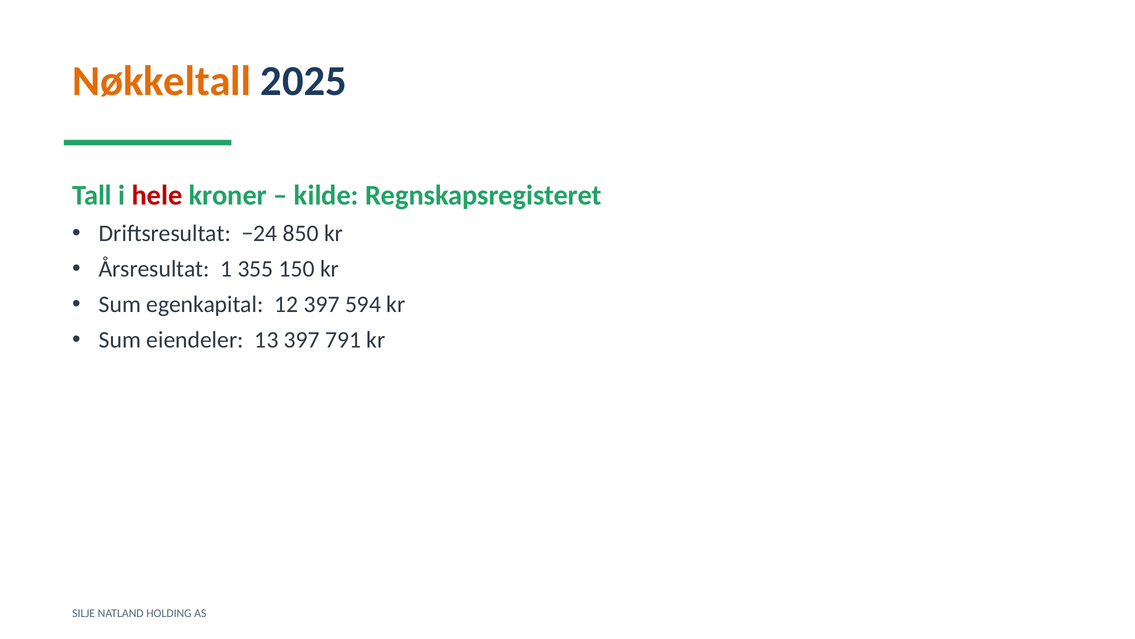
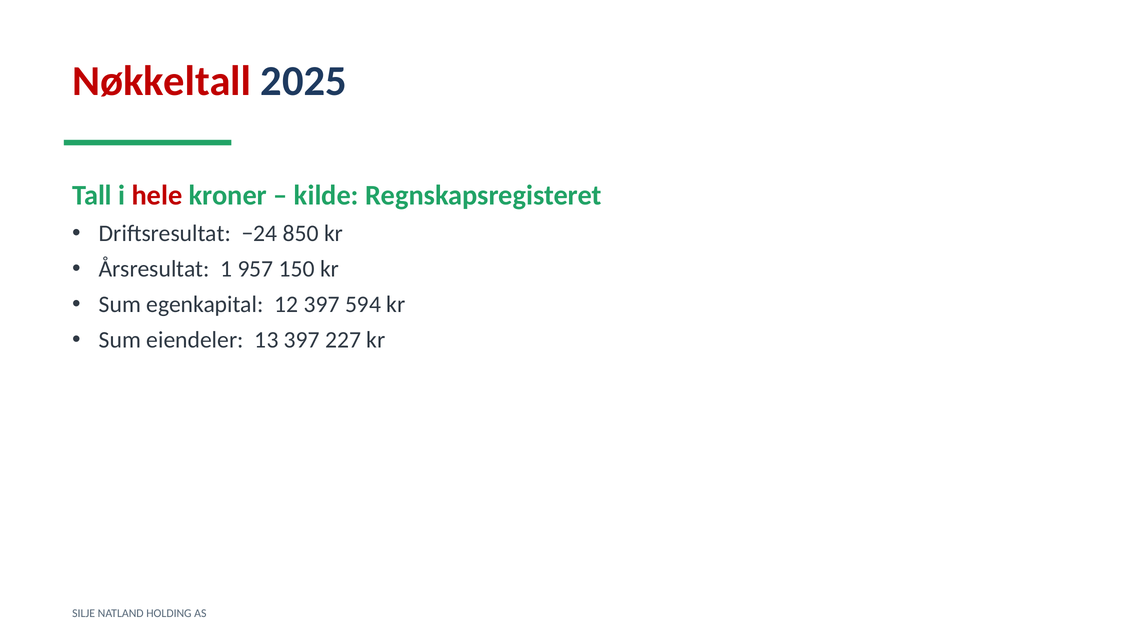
Nøkkeltall colour: orange -> red
355: 355 -> 957
791: 791 -> 227
